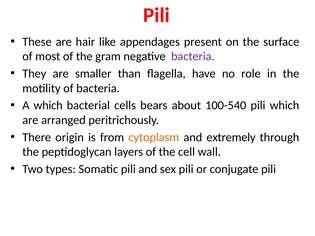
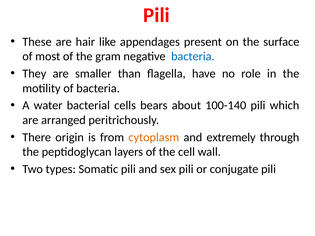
bacteria at (193, 56) colour: purple -> blue
A which: which -> water
100-540: 100-540 -> 100-140
